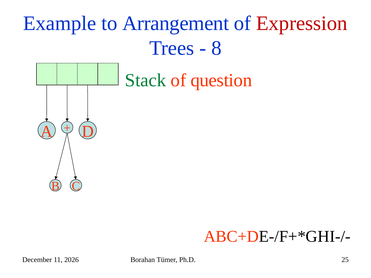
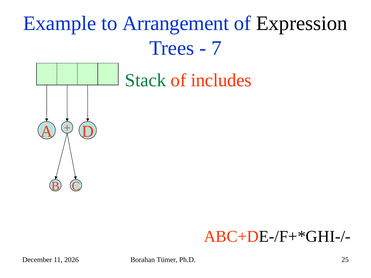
Expression colour: red -> black
8: 8 -> 7
question: question -> includes
